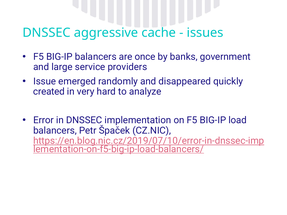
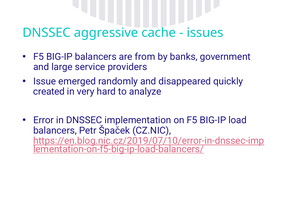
once: once -> from
